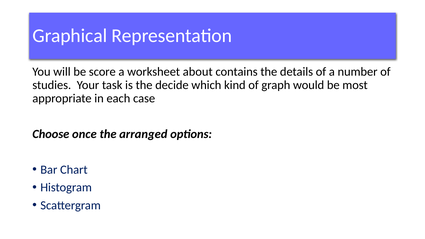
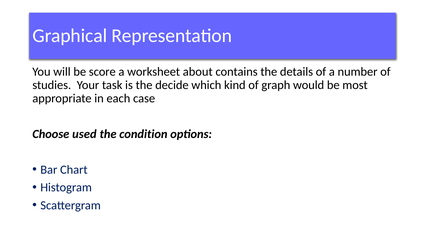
once: once -> used
arranged: arranged -> condition
